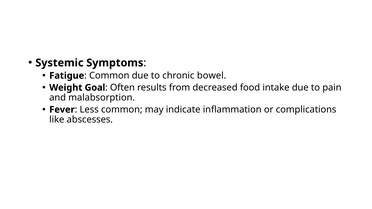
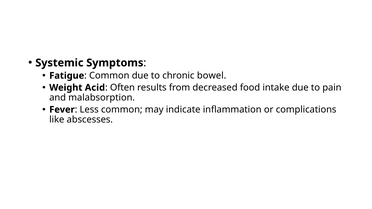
Goal: Goal -> Acid
